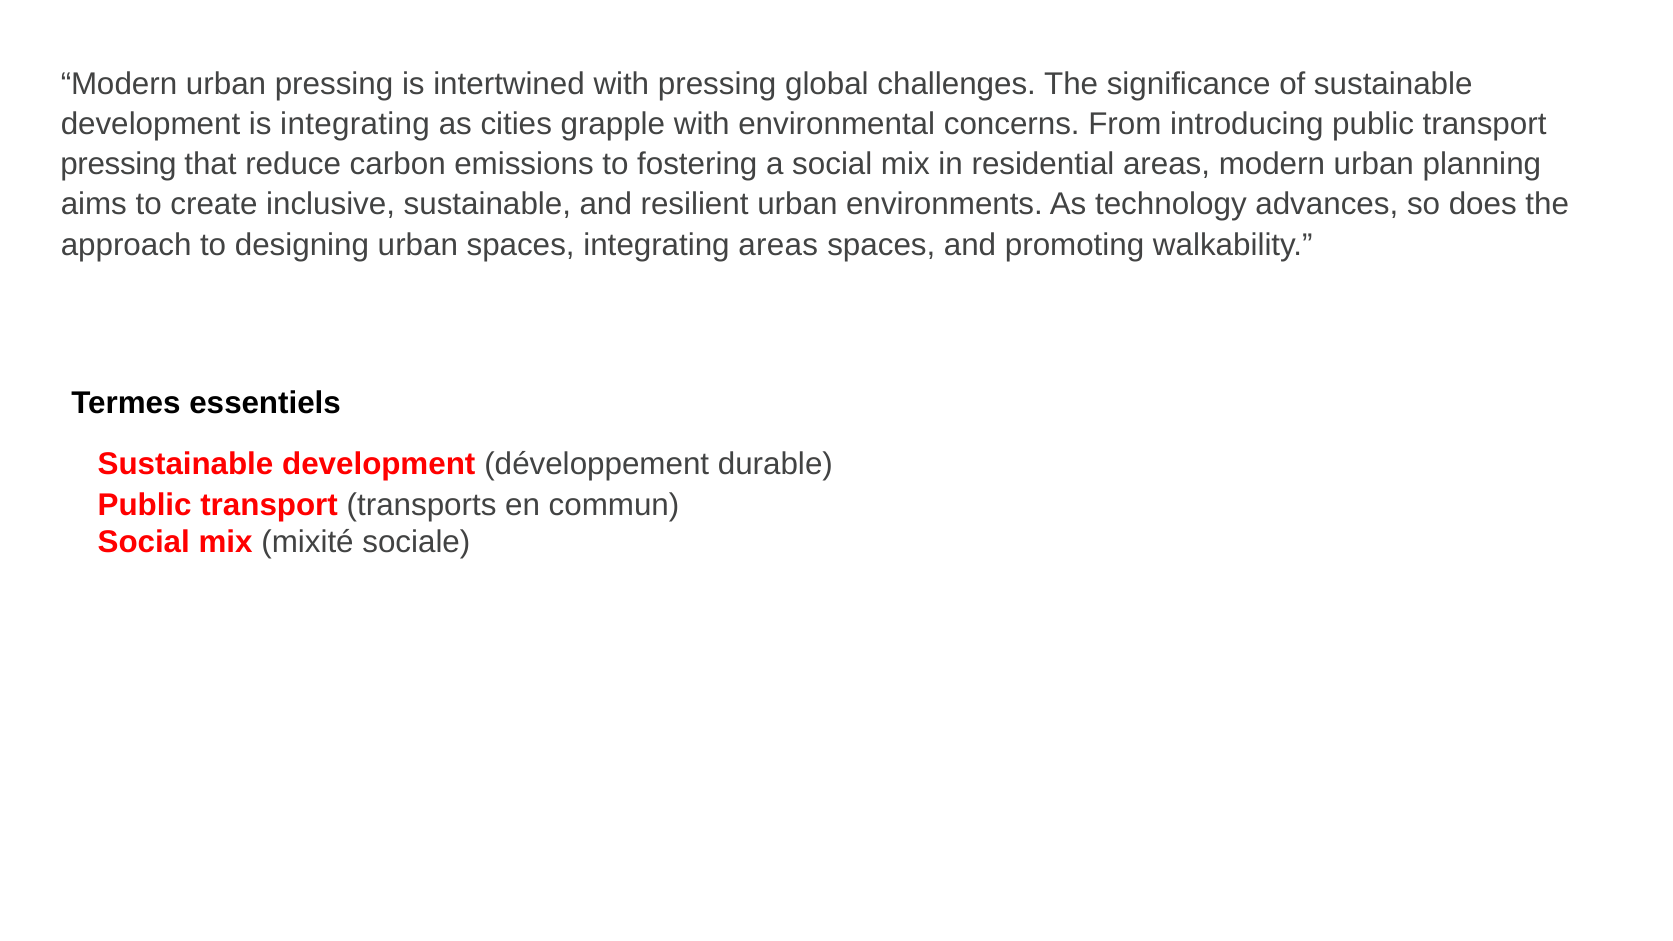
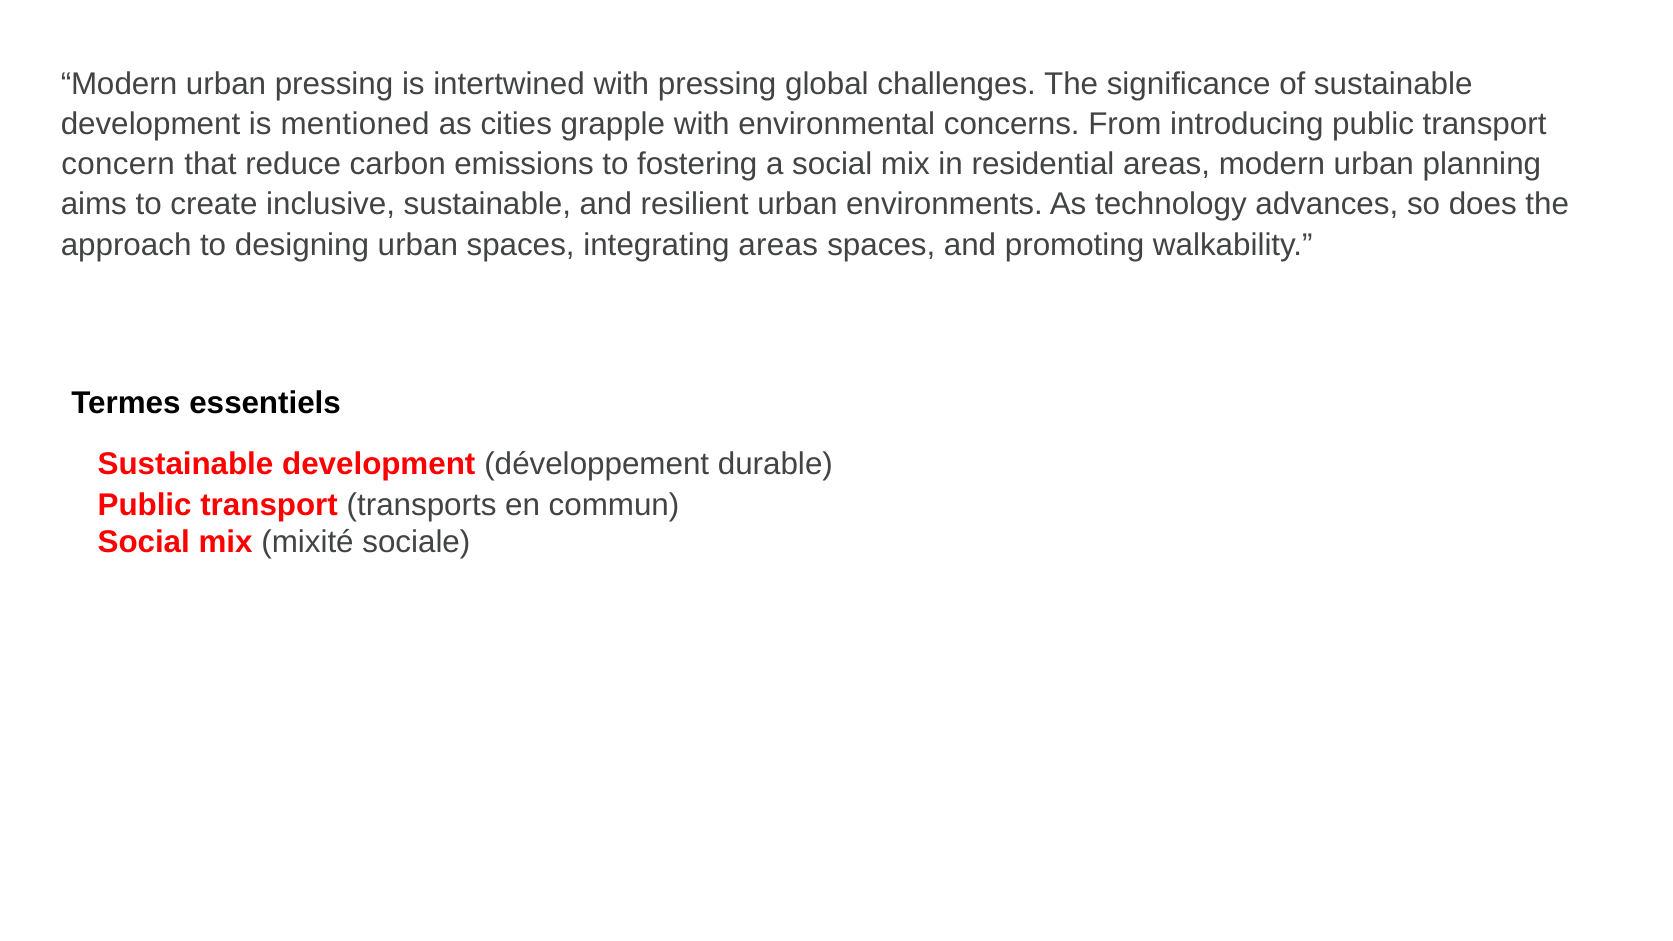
is integrating: integrating -> mentioned
pressing at (118, 164): pressing -> concern
